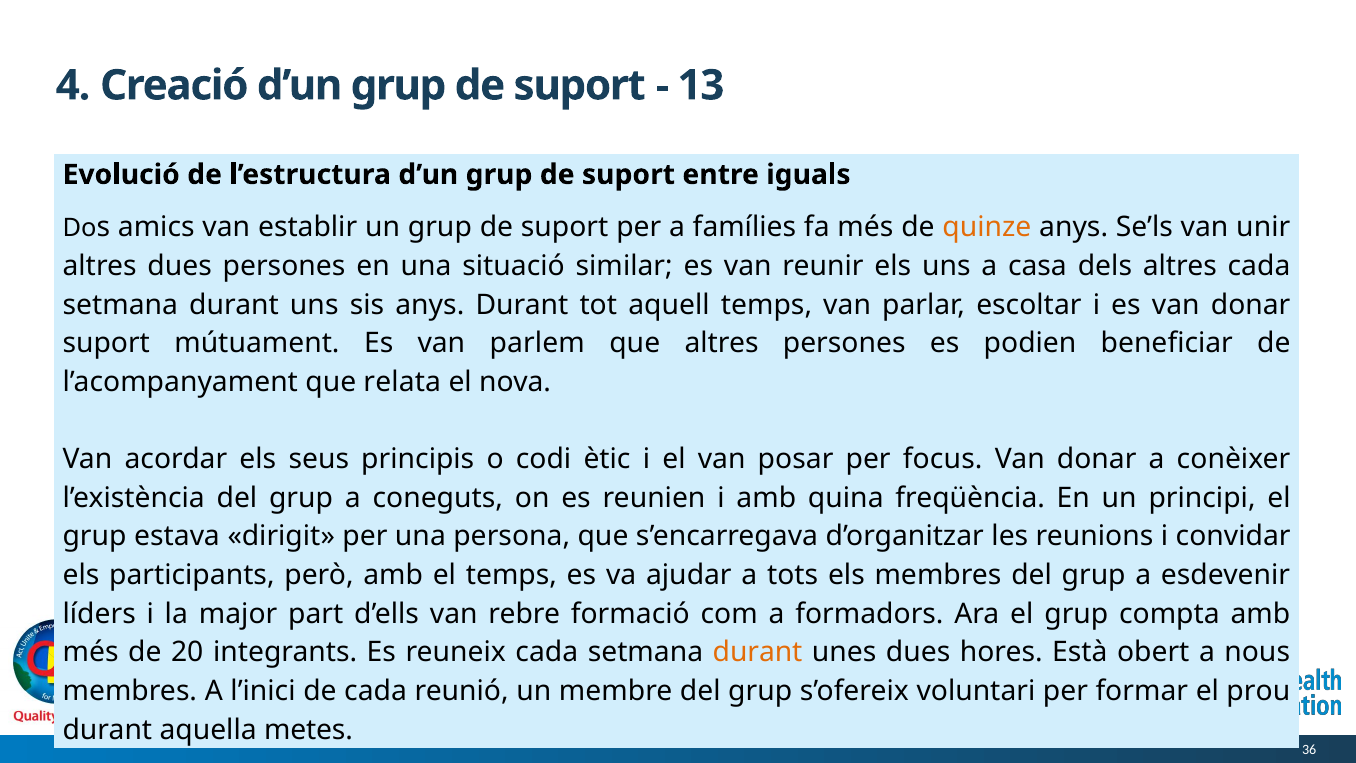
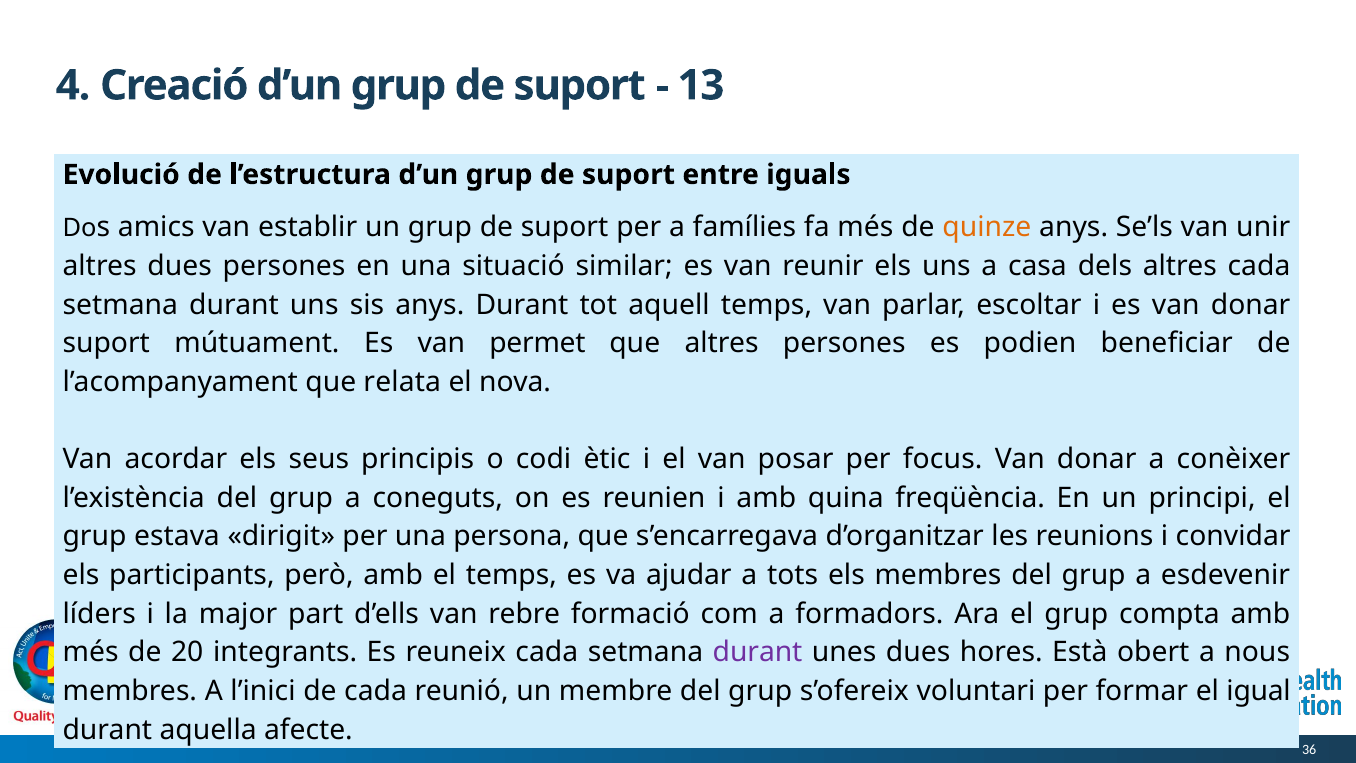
parlem: parlem -> permet
durant at (758, 652) colour: orange -> purple
prou: prou -> igual
metes: metes -> afecte
